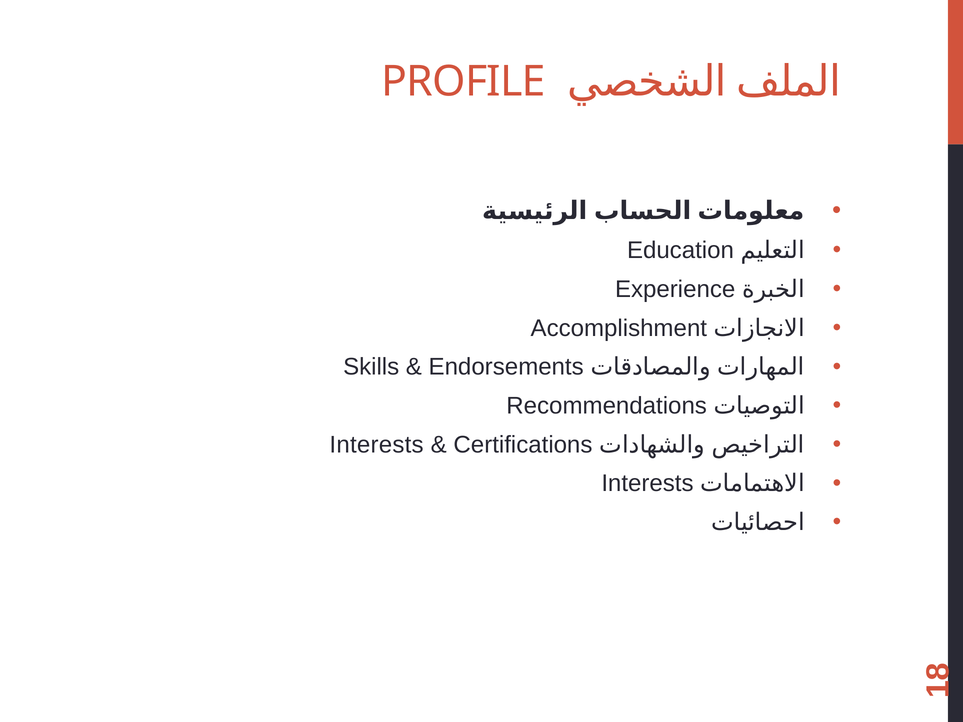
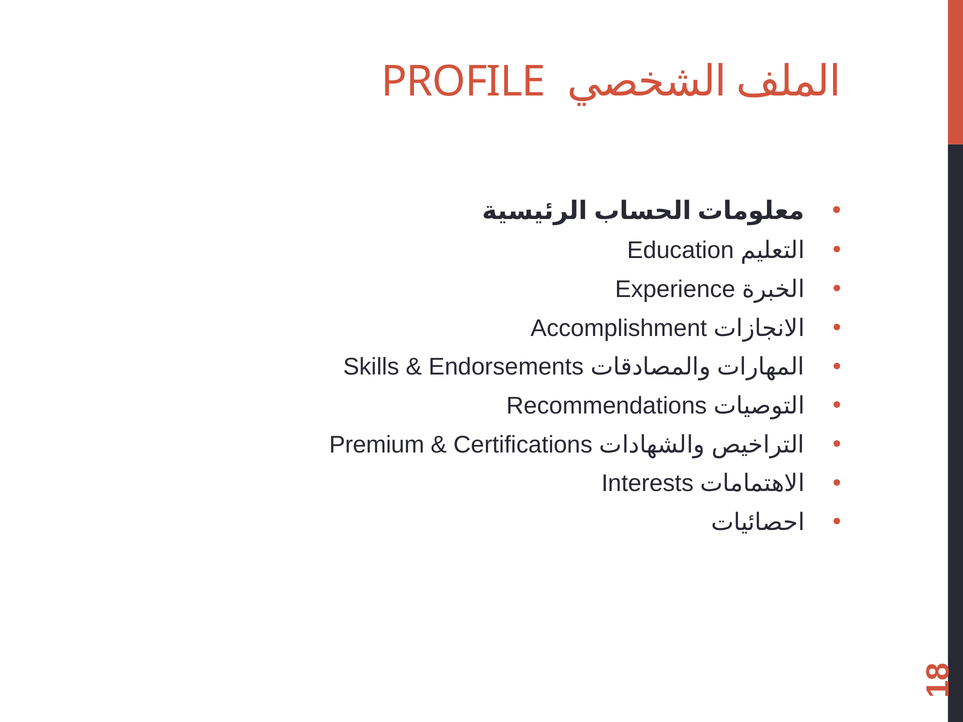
Interests at (377, 445): Interests -> Premium
